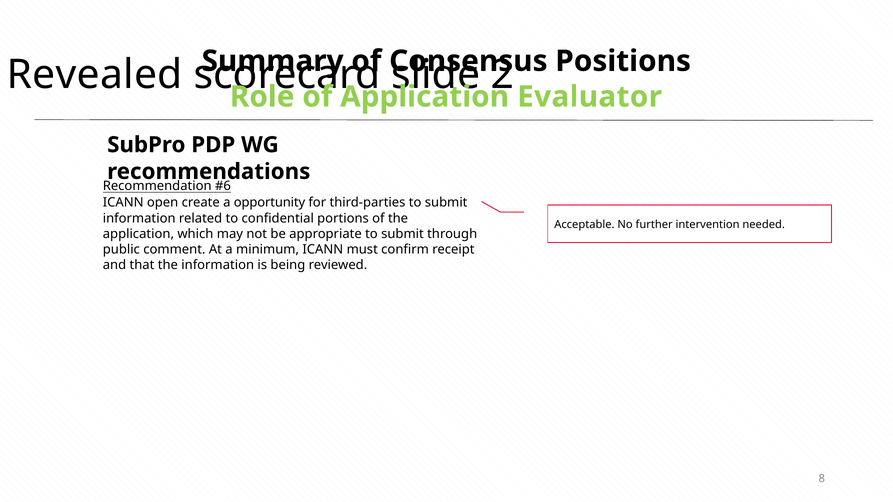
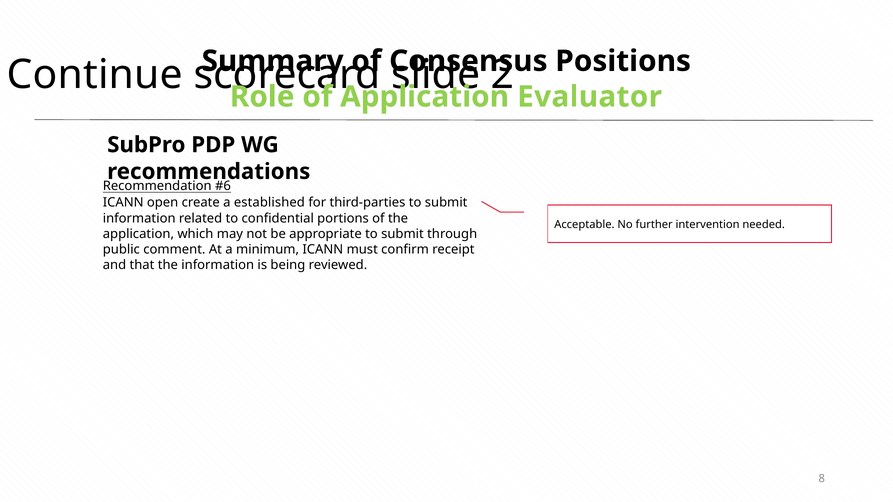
Revealed: Revealed -> Continue
opportunity: opportunity -> established
